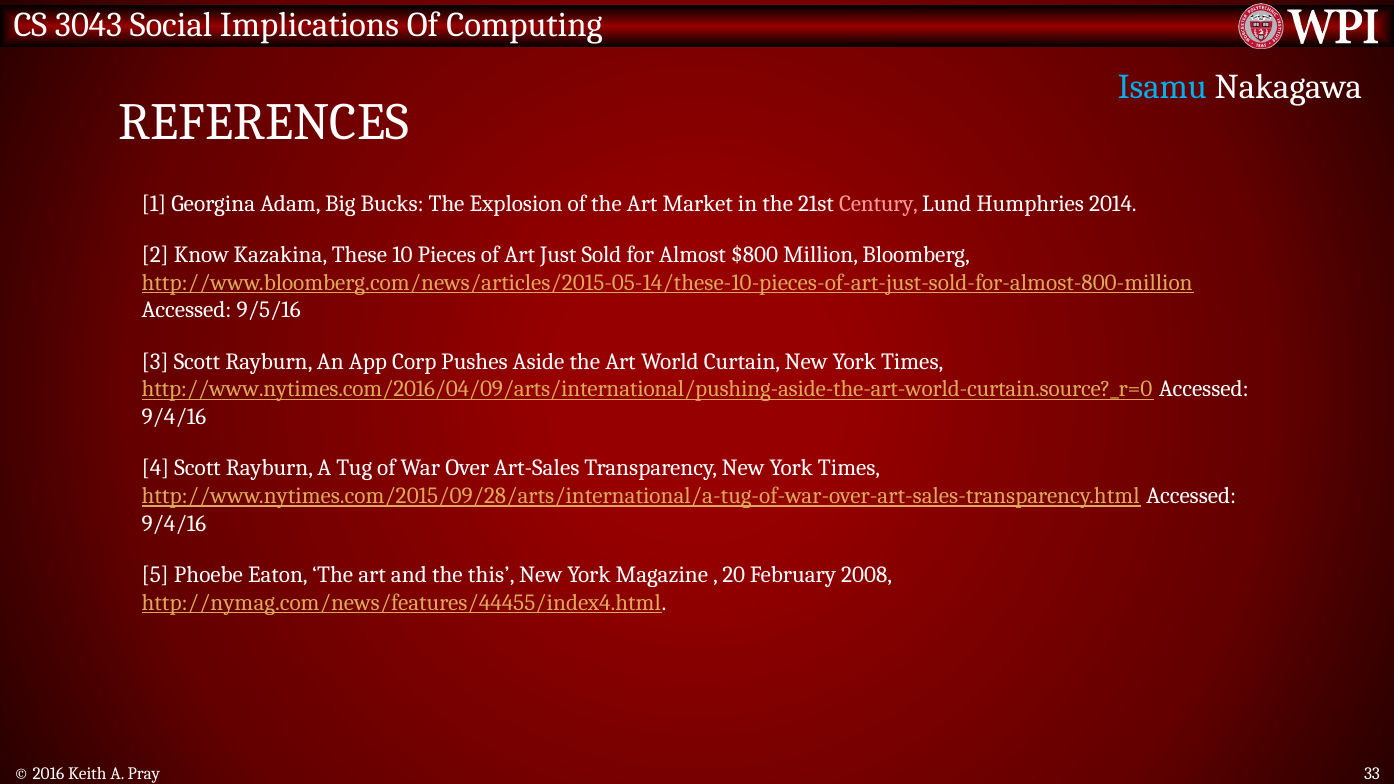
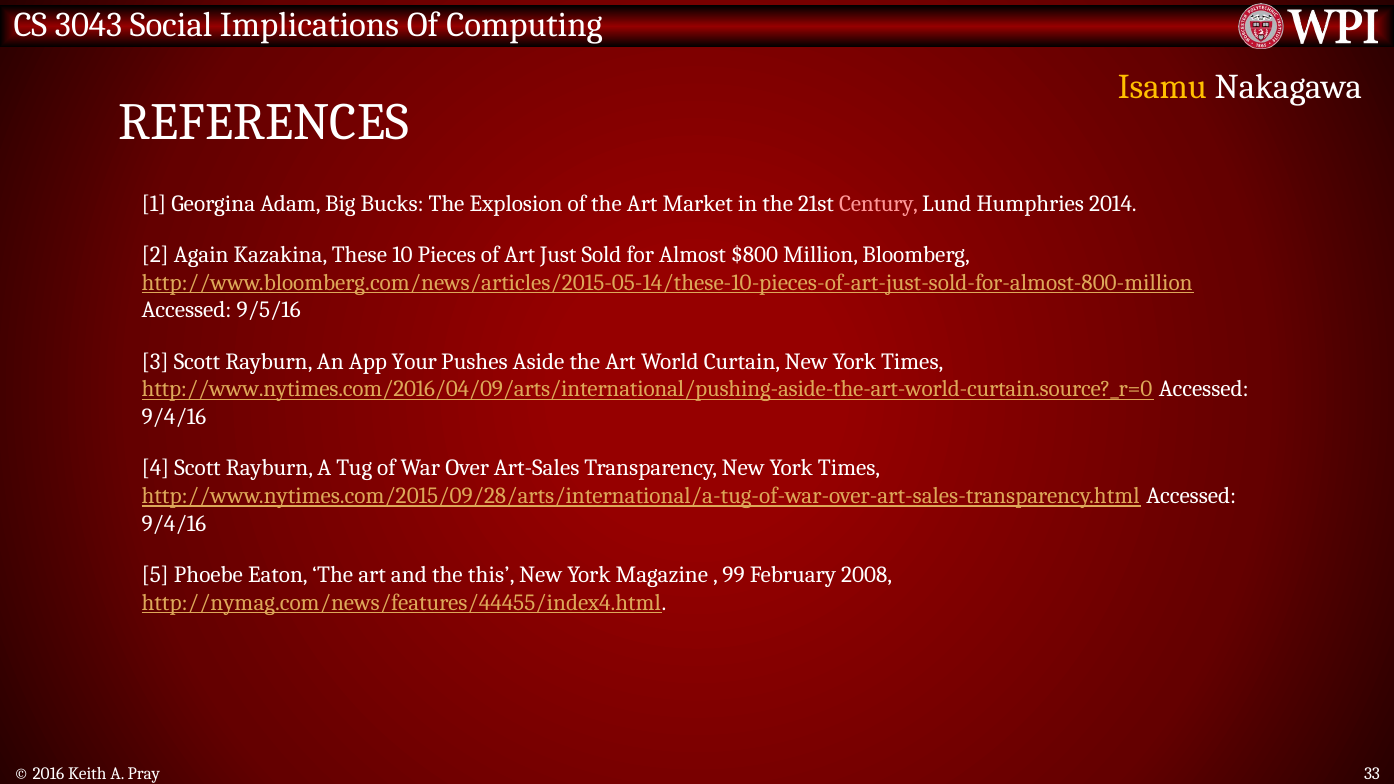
Isamu colour: light blue -> yellow
Know: Know -> Again
Corp: Corp -> Your
20: 20 -> 99
